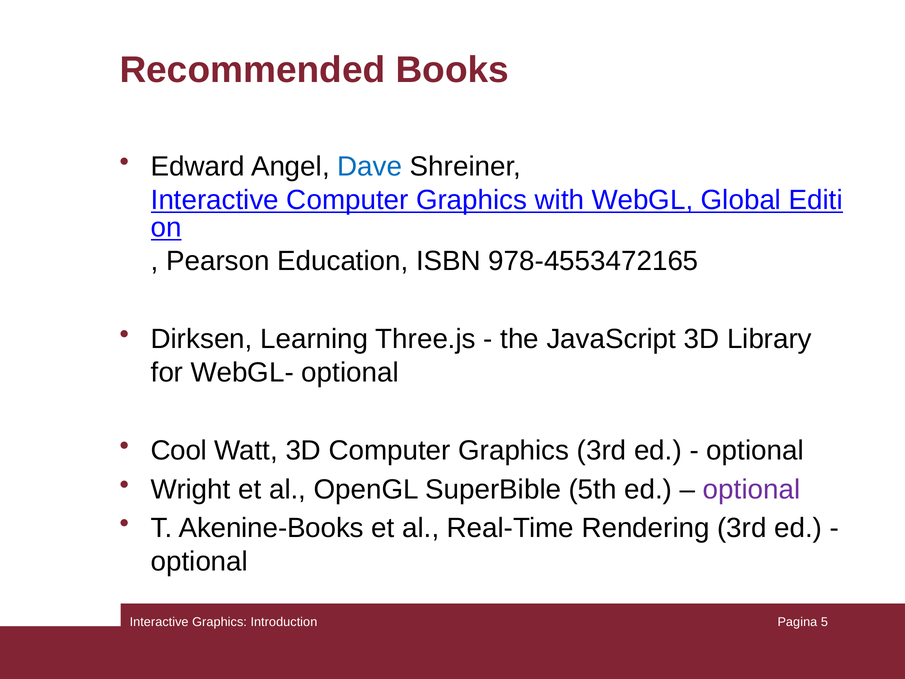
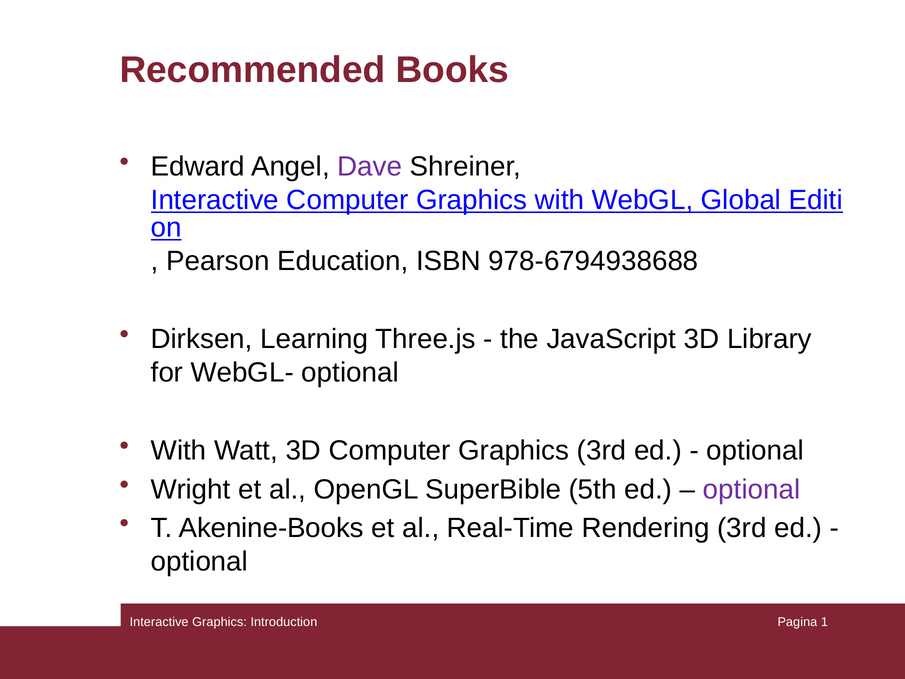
Dave colour: blue -> purple
978-4553472165: 978-4553472165 -> 978-6794938688
Cool at (179, 450): Cool -> With
5: 5 -> 1
